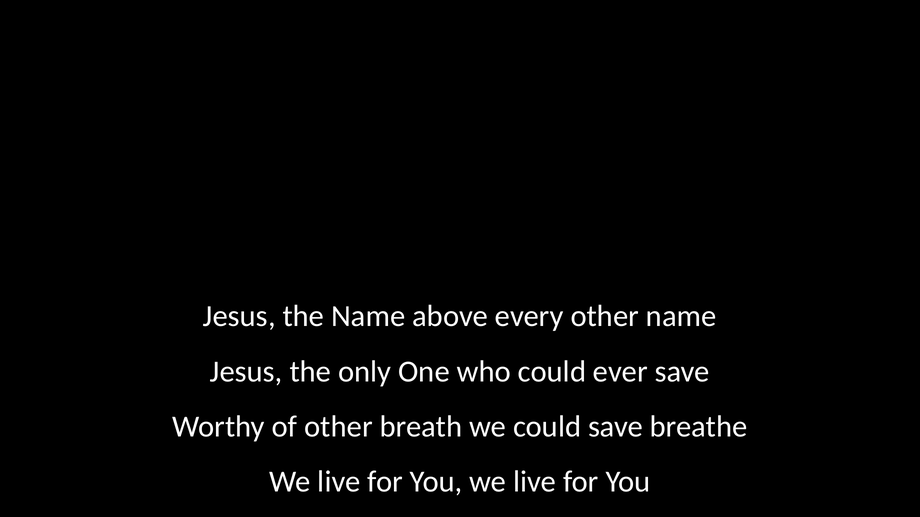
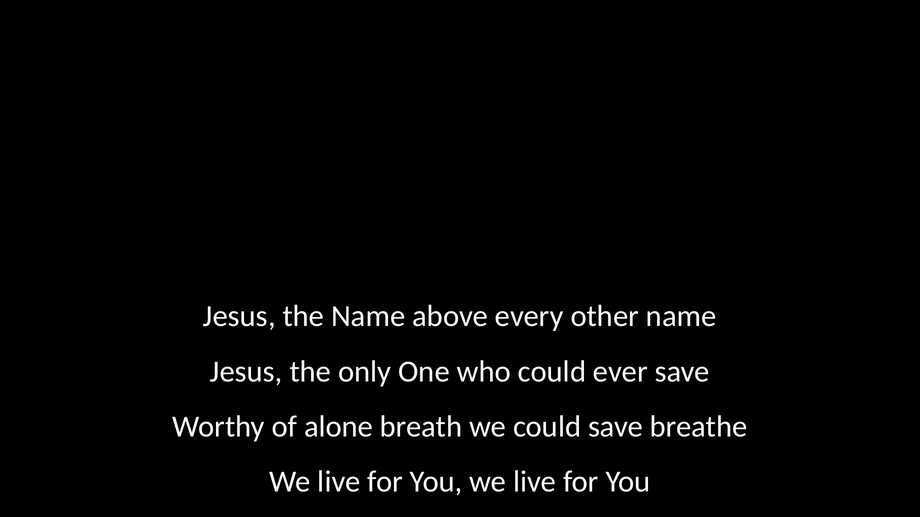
of other: other -> alone
